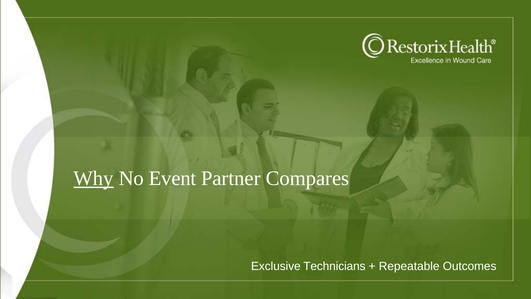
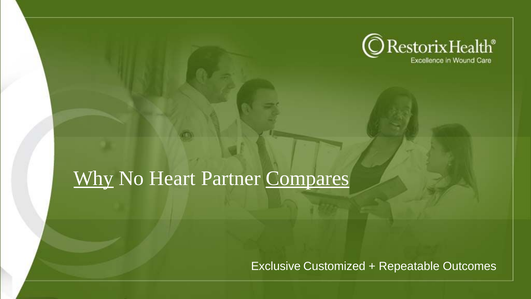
Event: Event -> Heart
Compares underline: none -> present
Technicians: Technicians -> Customized
